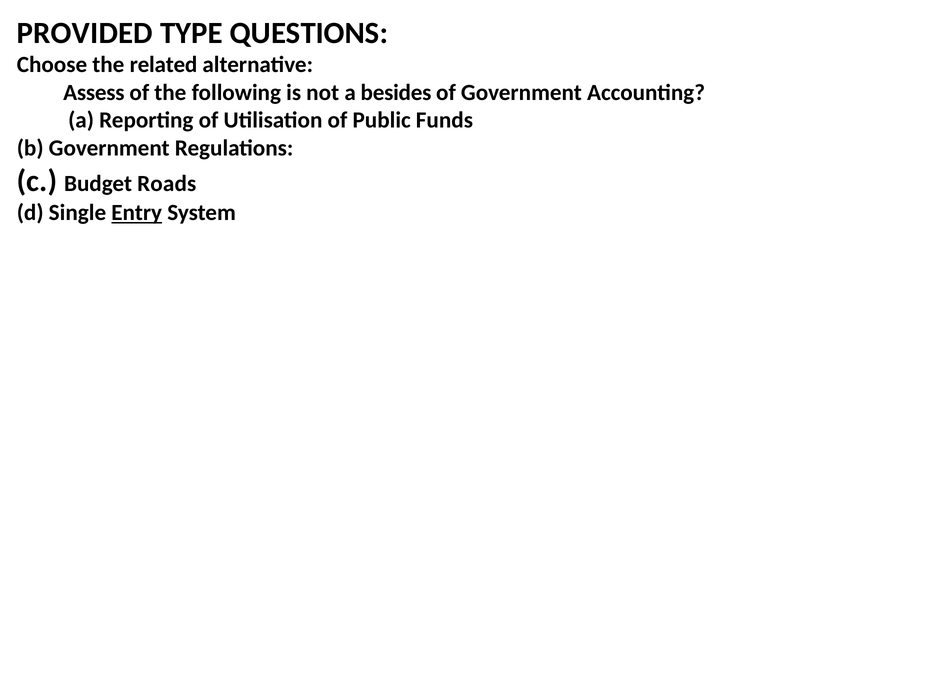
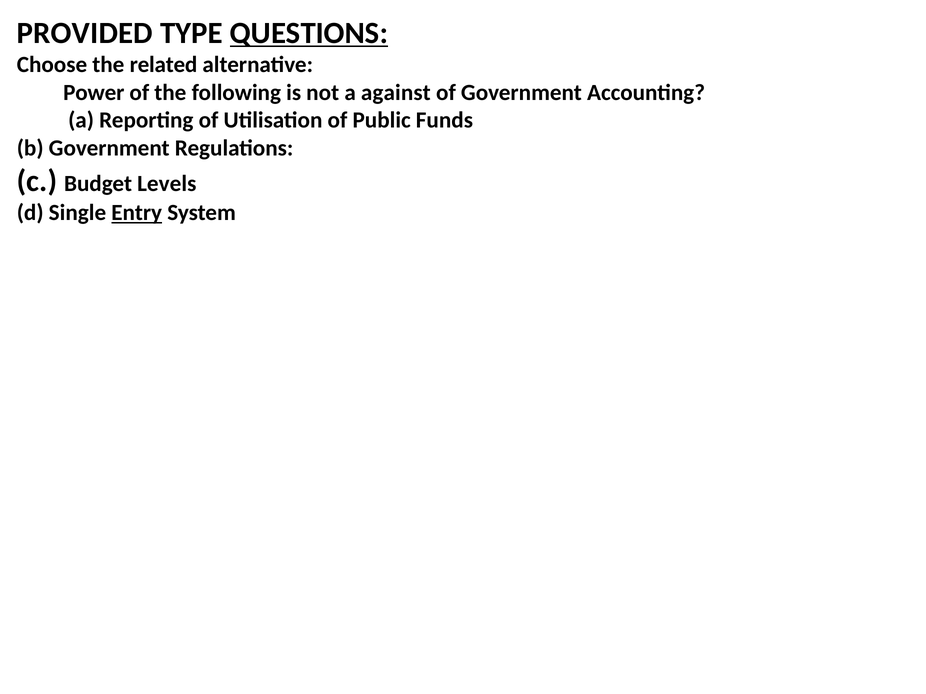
QUESTIONS underline: none -> present
Assess: Assess -> Power
besides: besides -> against
Roads: Roads -> Levels
